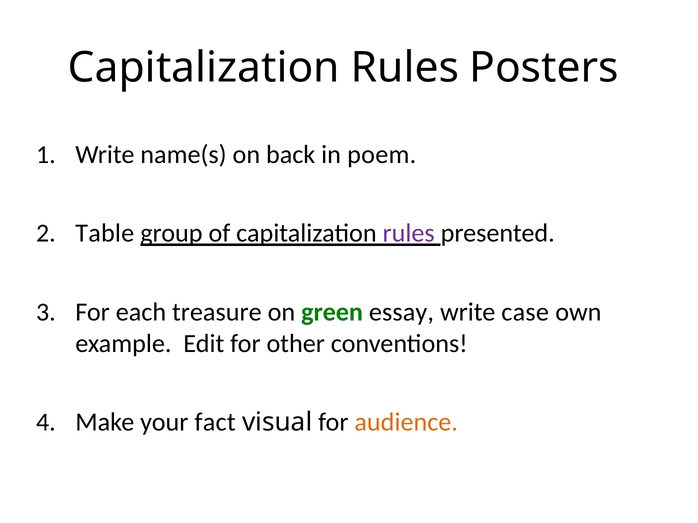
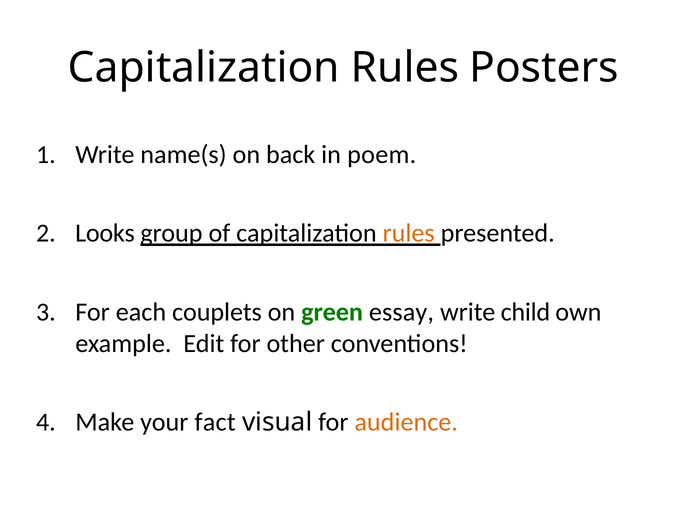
Table: Table -> Looks
rules at (409, 234) colour: purple -> orange
treasure: treasure -> couplets
case: case -> child
